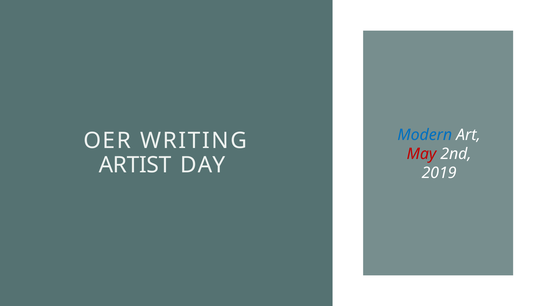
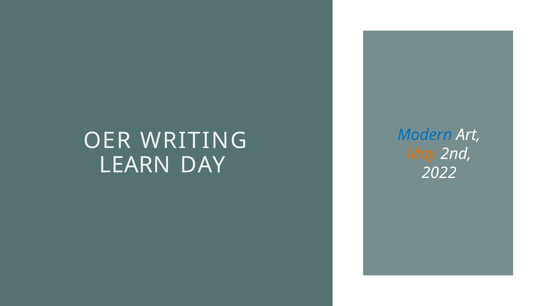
May colour: red -> orange
ARTIST: ARTIST -> LEARN
2019: 2019 -> 2022
